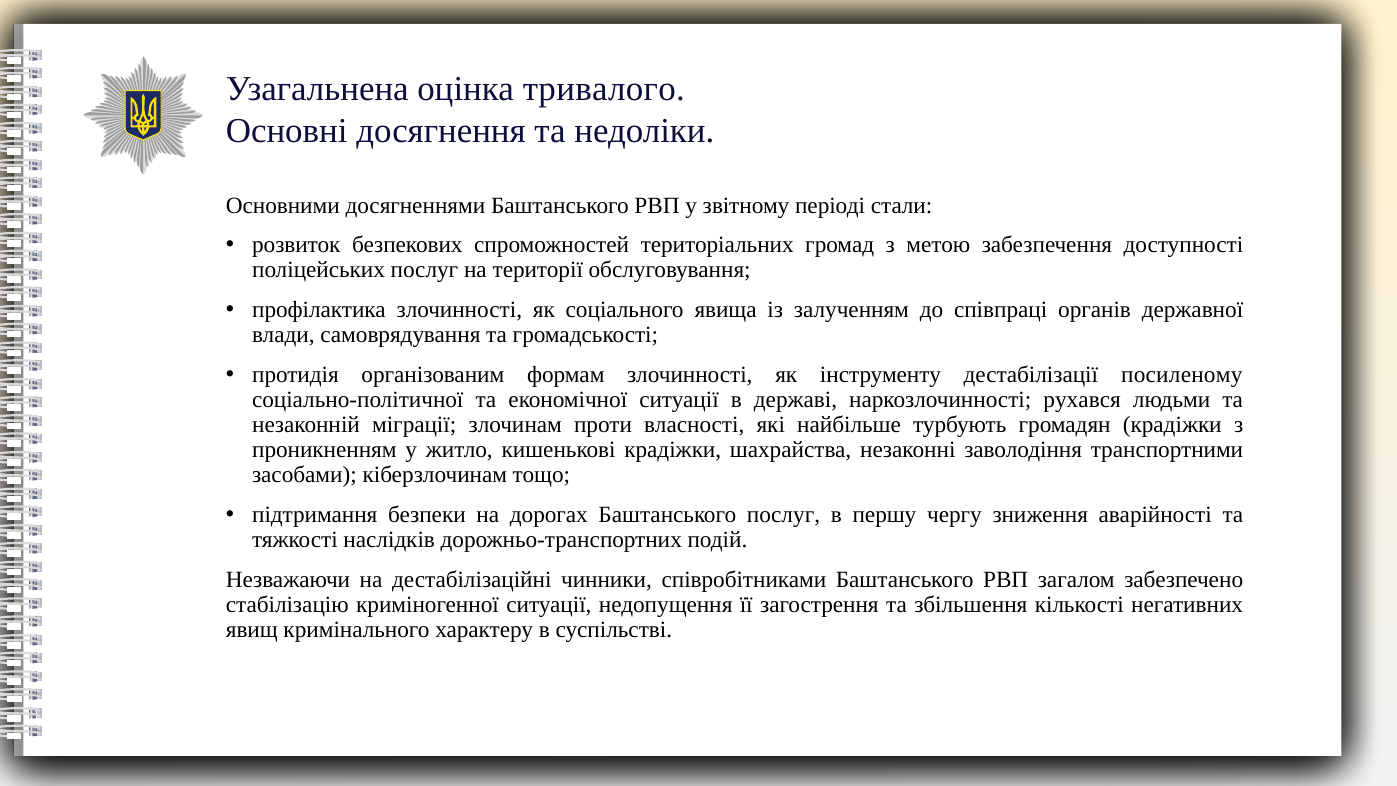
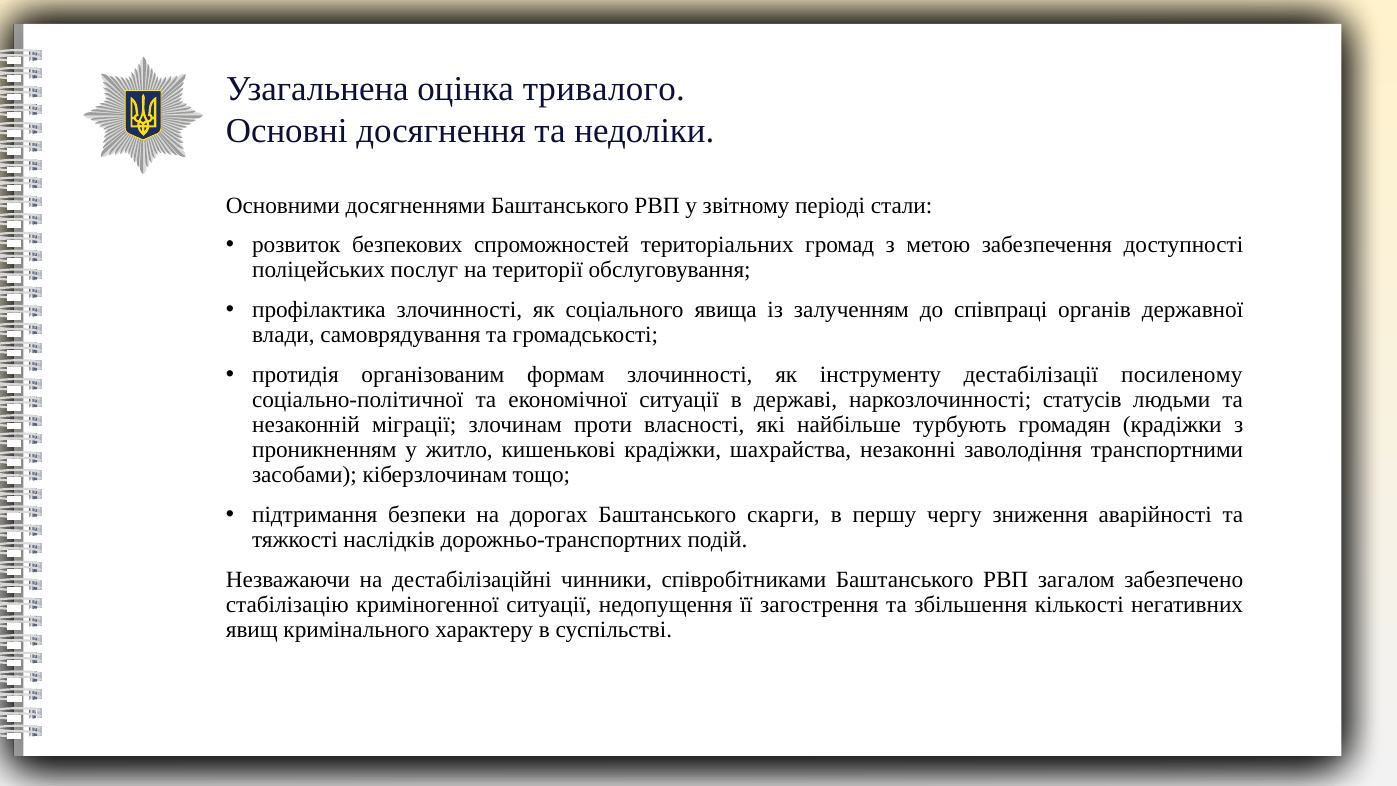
рухався: рухався -> статусів
Баштанського послуг: послуг -> скарги
